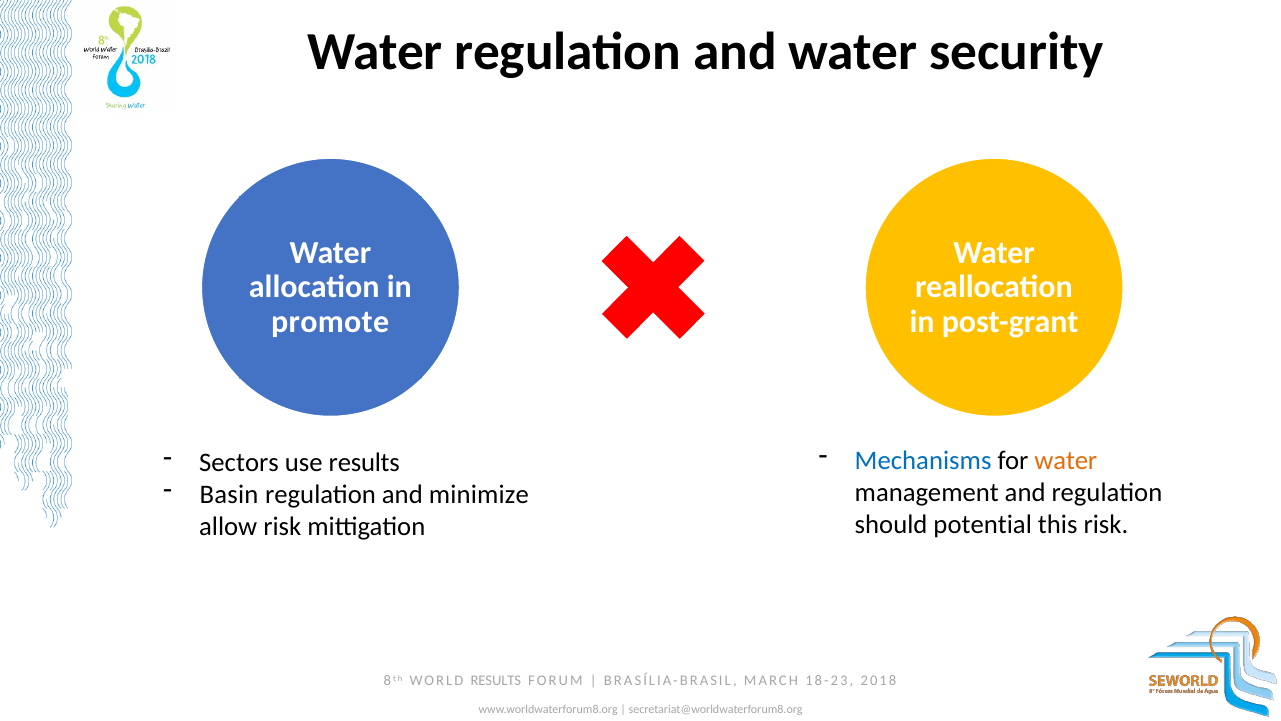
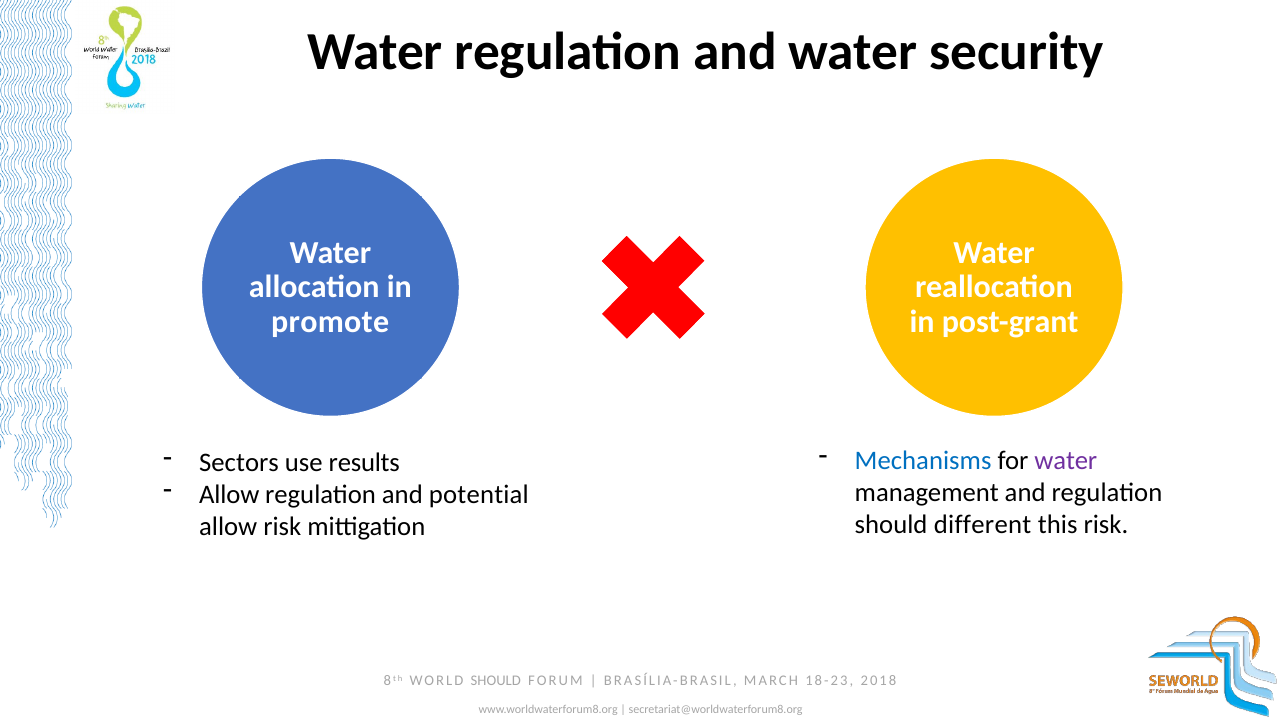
water at (1066, 460) colour: orange -> purple
Basin at (229, 494): Basin -> Allow
minimize: minimize -> potential
potential: potential -> different
RESULTS at (496, 681): RESULTS -> SHOULD
